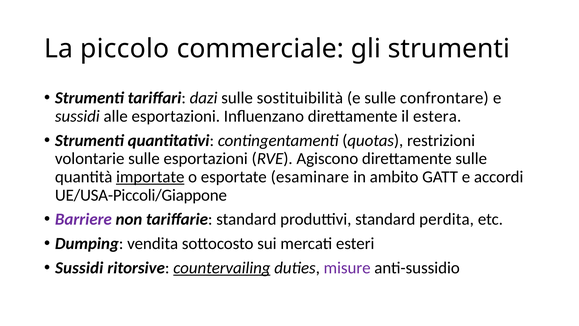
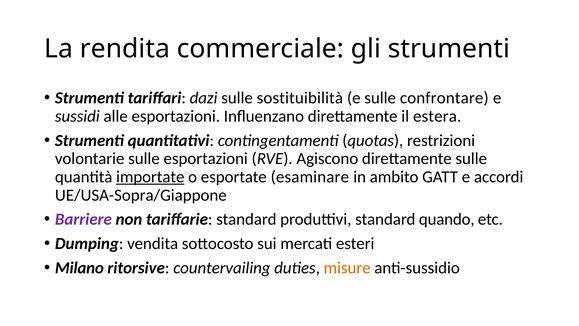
piccolo: piccolo -> rendita
UE/USA-Piccoli/Giappone: UE/USA-Piccoli/Giappone -> UE/USA-Sopra/Giappone
perdita: perdita -> quando
Sussidi at (79, 268): Sussidi -> Milano
countervailing underline: present -> none
misure colour: purple -> orange
